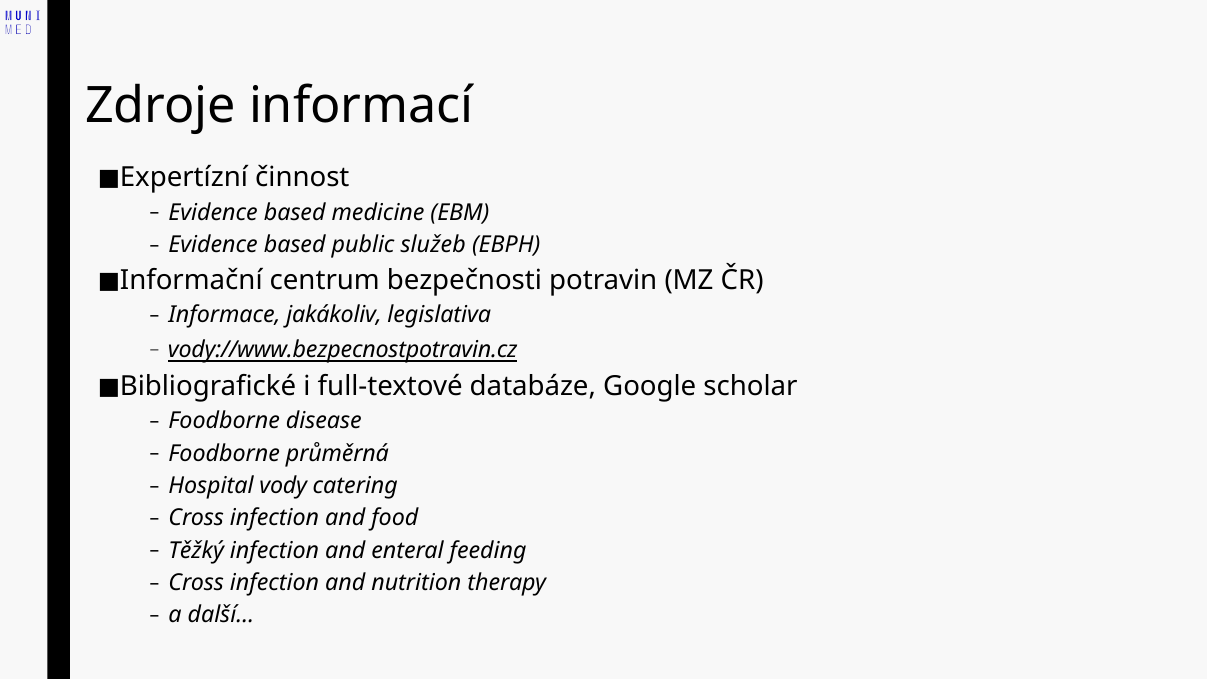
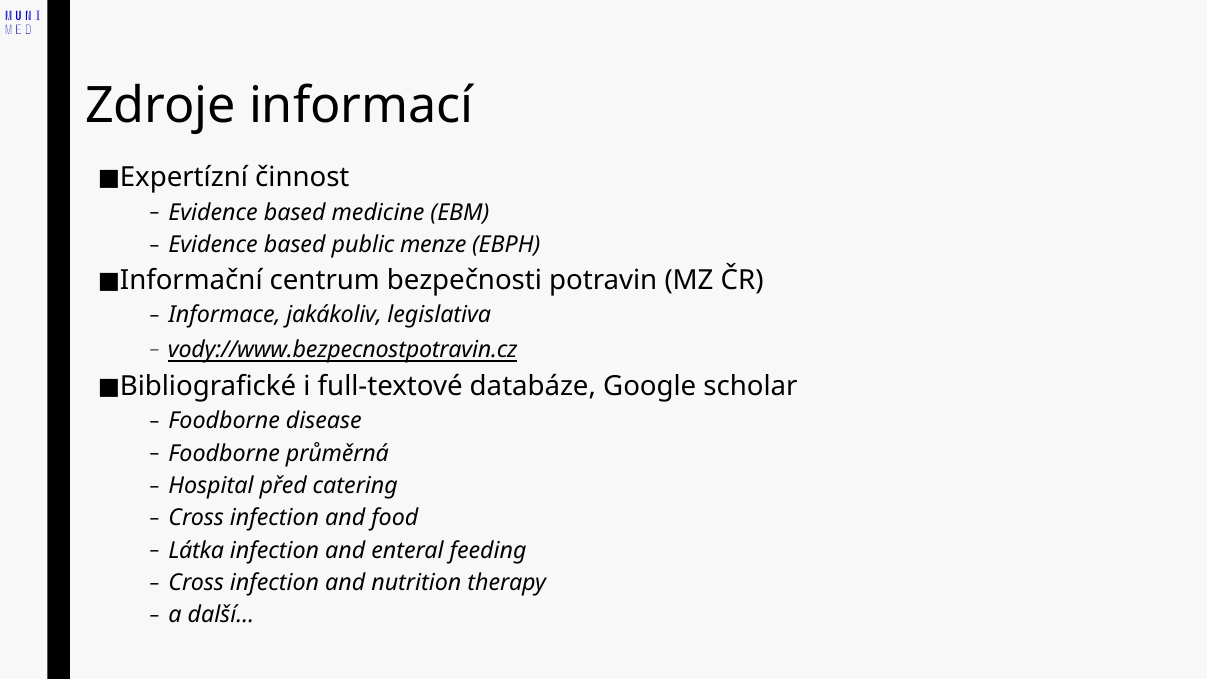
služeb: služeb -> menze
vody: vody -> před
Těžký: Těžký -> Látka
